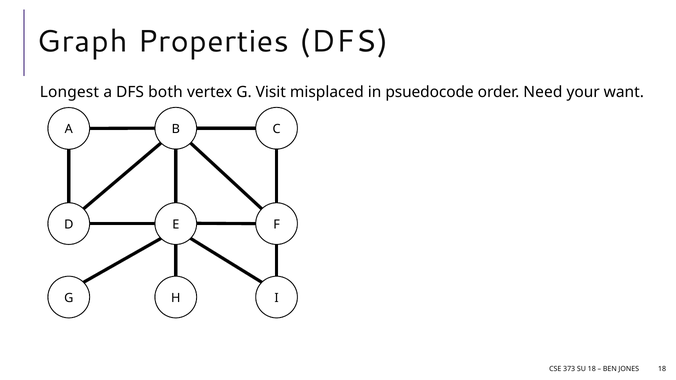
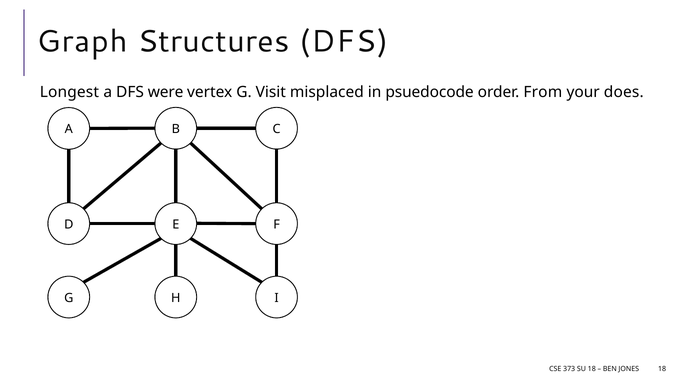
Properties: Properties -> Structures
both: both -> were
Need: Need -> From
want: want -> does
